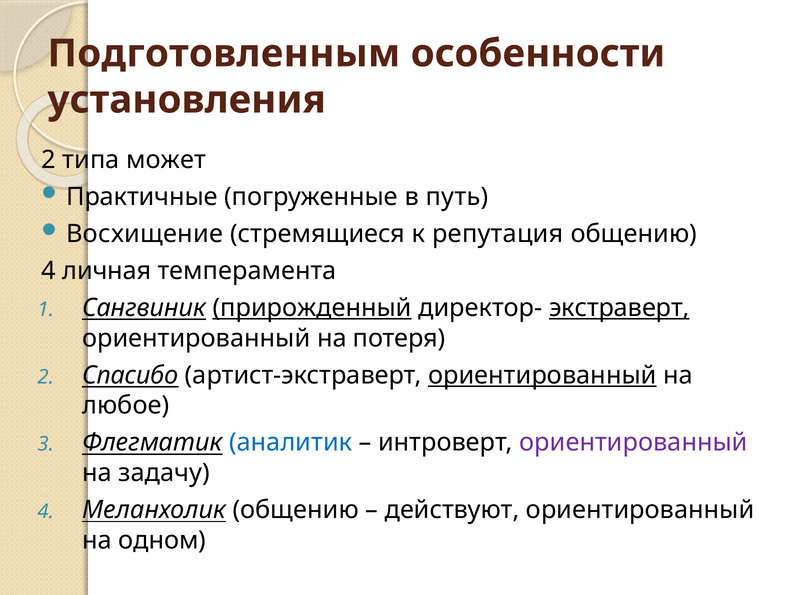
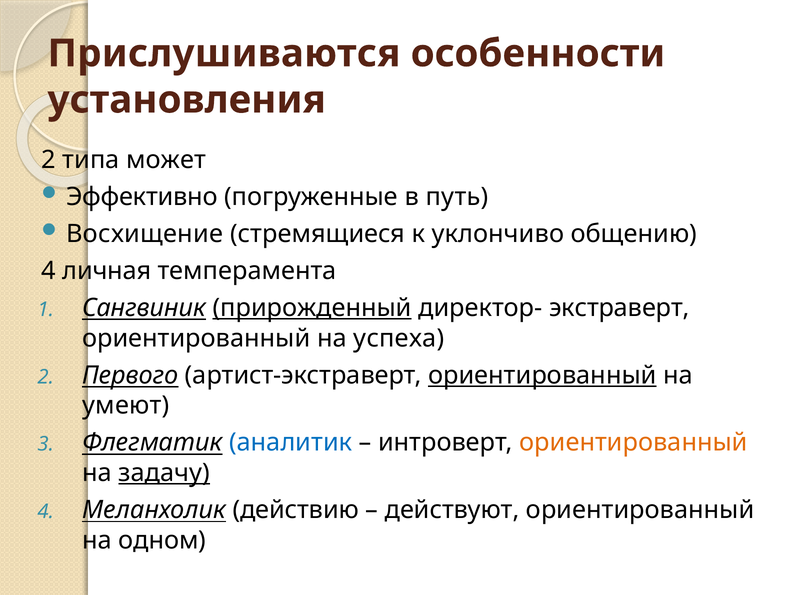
Подготовленным: Подготовленным -> Прислушиваются
Практичные: Практичные -> Эффективно
репутация: репутация -> уклончиво
экстраверт underline: present -> none
потеря: потеря -> успеха
Спасибо: Спасибо -> Первого
любое: любое -> умеют
ориентированный at (633, 443) colour: purple -> orange
задачу underline: none -> present
Меланхолик общению: общению -> действию
